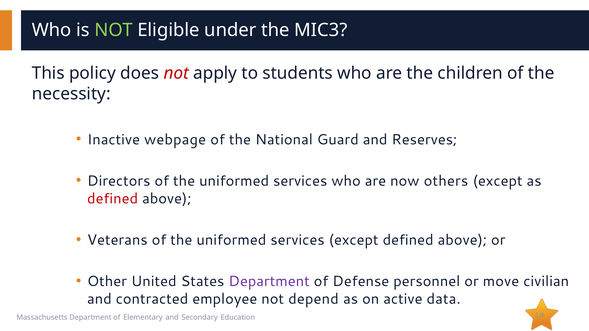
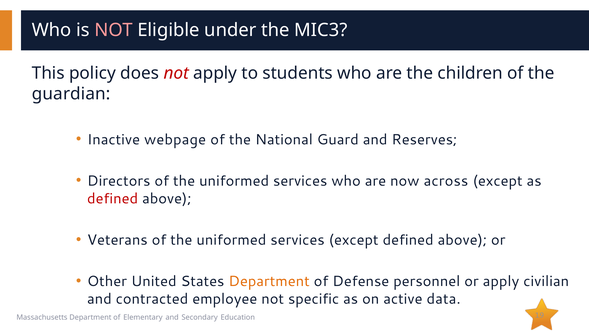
NOT at (114, 30) colour: light green -> pink
necessity: necessity -> guardian
others: others -> across
Department at (269, 282) colour: purple -> orange
or move: move -> apply
depend: depend -> specific
